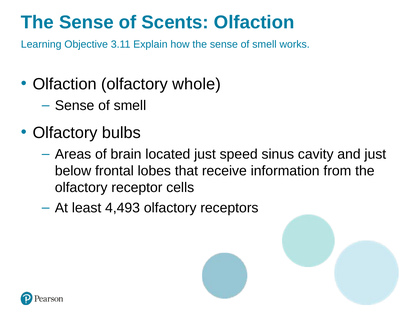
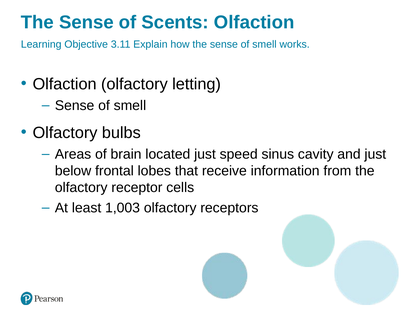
whole: whole -> letting
4,493: 4,493 -> 1,003
